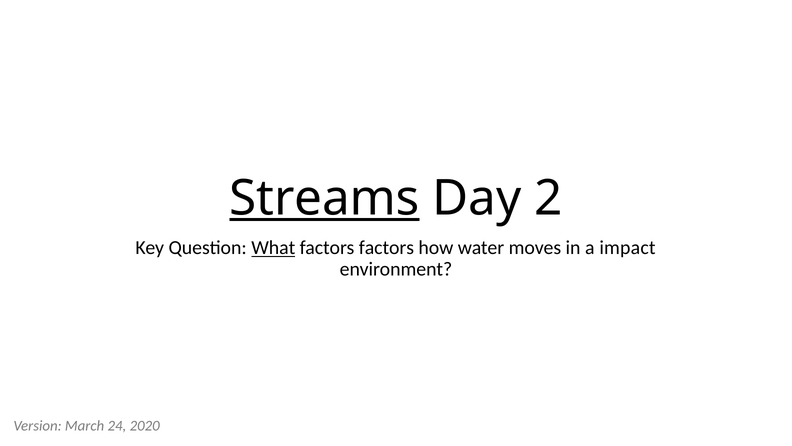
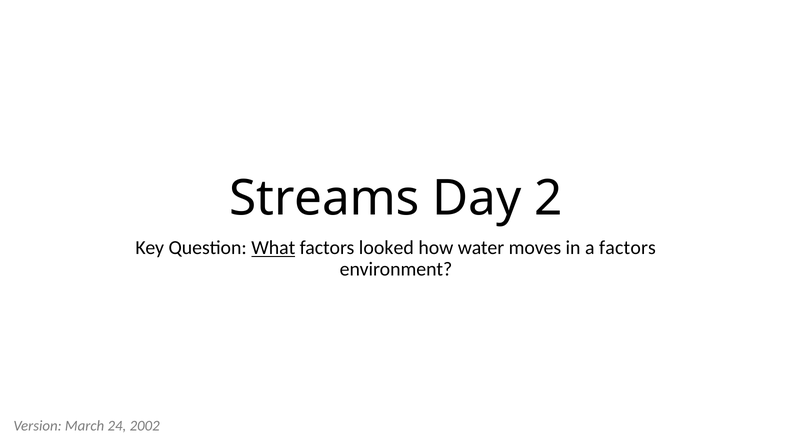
Streams underline: present -> none
factors factors: factors -> looked
a impact: impact -> factors
2020: 2020 -> 2002
